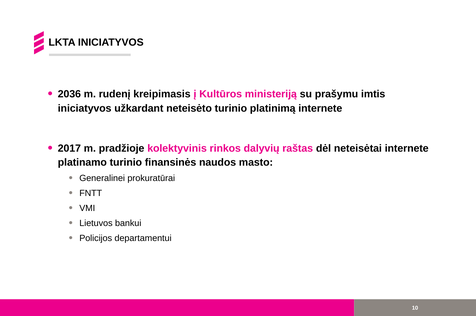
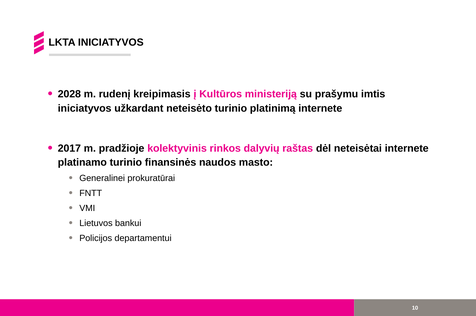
2036: 2036 -> 2028
